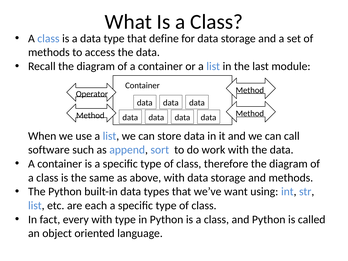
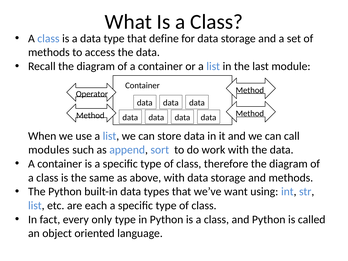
software: software -> modules
every with: with -> only
